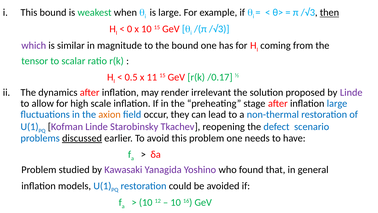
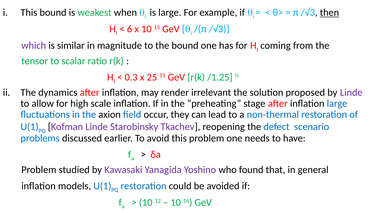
0: 0 -> 6
0.5: 0.5 -> 0.3
11: 11 -> 25
/0.17: /0.17 -> /1.25
axion colour: orange -> black
discussed underline: present -> none
